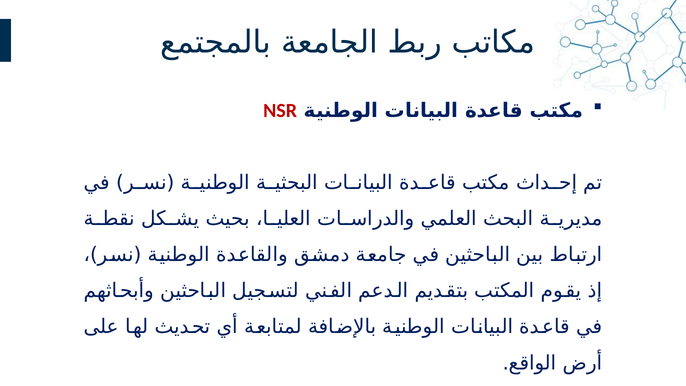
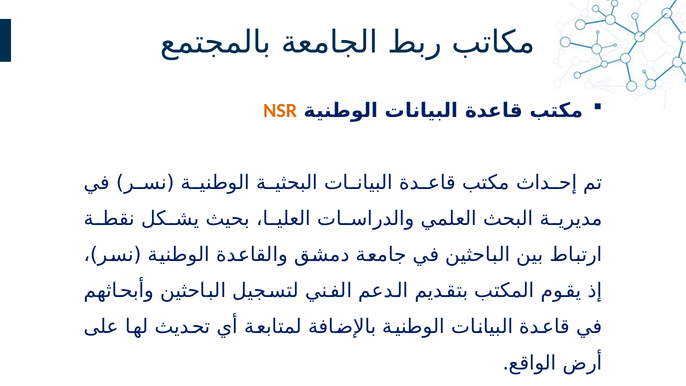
NSR colour: red -> orange
